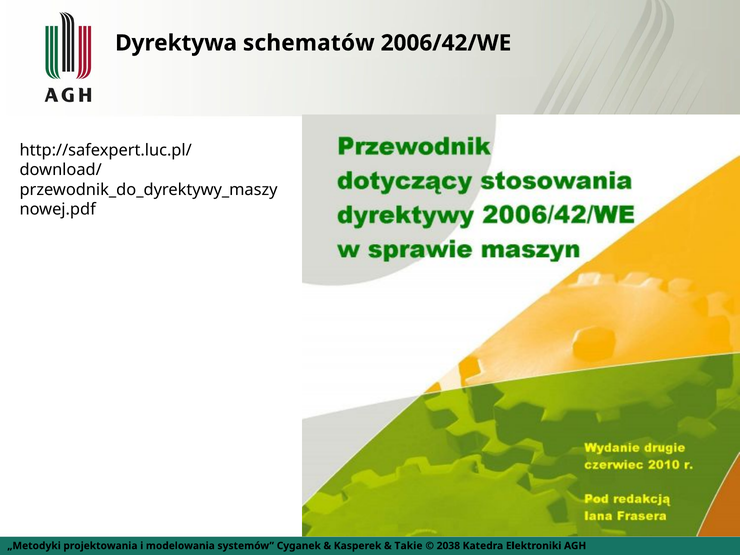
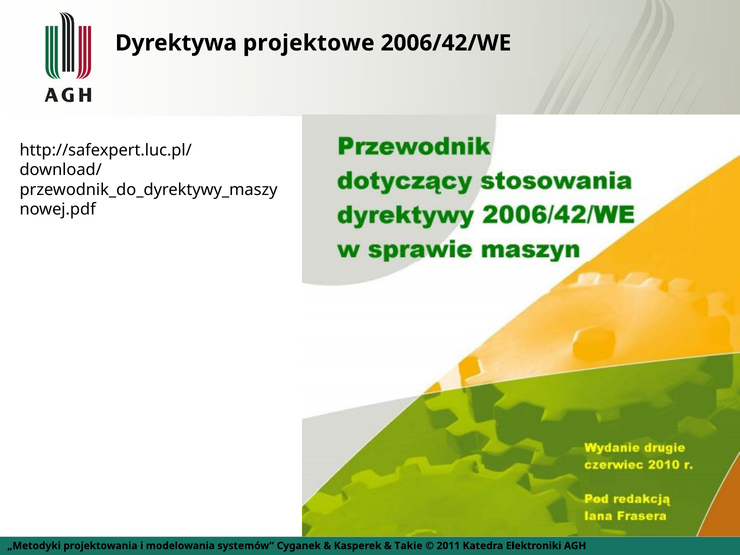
schematów: schematów -> projektowe
2038: 2038 -> 2011
